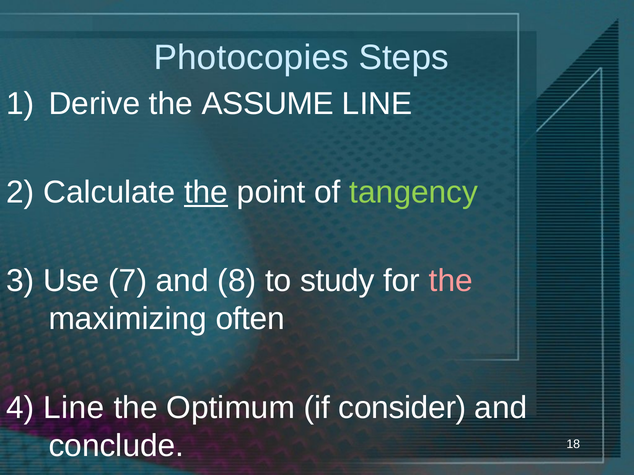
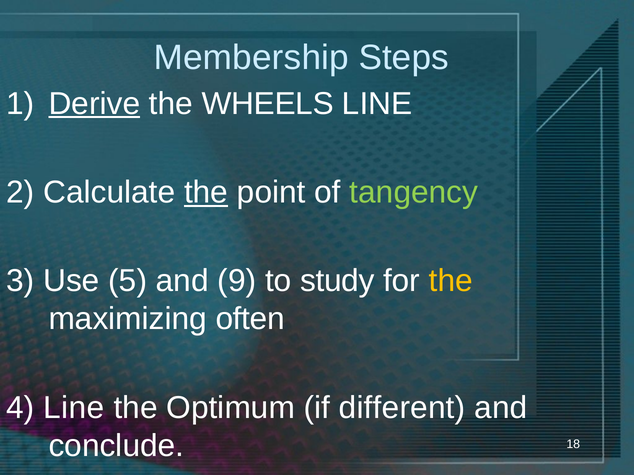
Photocopies: Photocopies -> Membership
Derive underline: none -> present
ASSUME: ASSUME -> WHEELS
7: 7 -> 5
8: 8 -> 9
the at (451, 281) colour: pink -> yellow
consider: consider -> different
